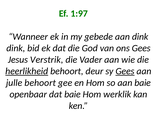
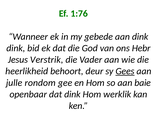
1:97: 1:97 -> 1:76
ons Gees: Gees -> Hebr
heerlikheid underline: present -> none
julle behoort: behoort -> rondom
dat baie: baie -> dink
